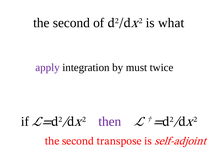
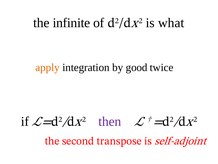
second at (71, 23): second -> infinite
apply colour: purple -> orange
must: must -> good
